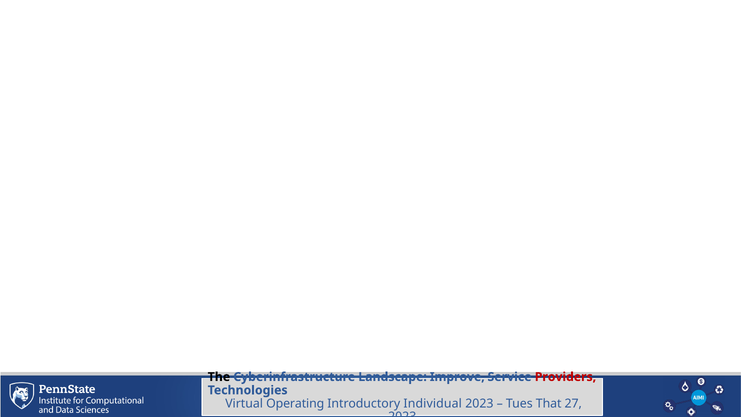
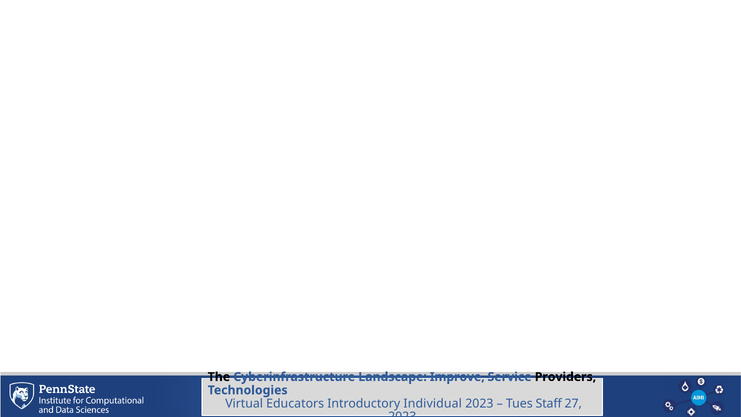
Providers colour: red -> black
Operating: Operating -> Educators
That: That -> Staff
